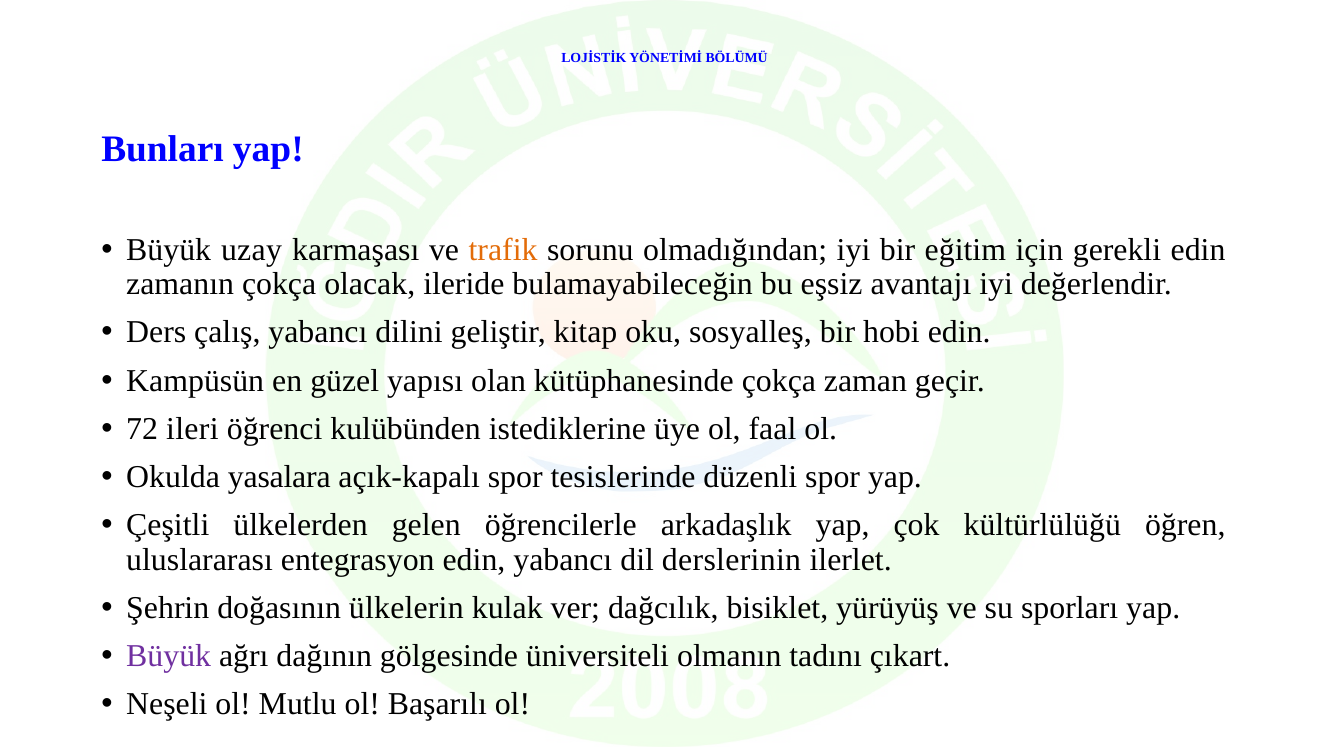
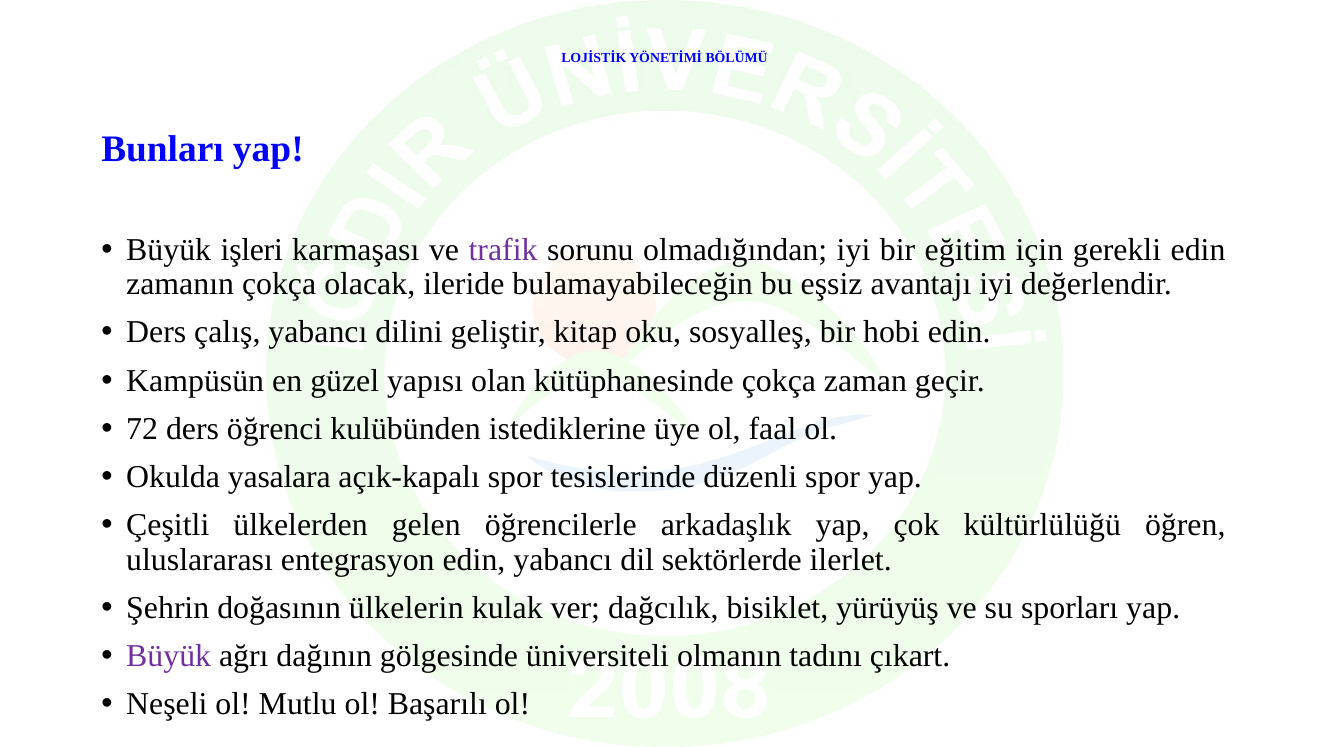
uzay: uzay -> işleri
trafik colour: orange -> purple
72 ileri: ileri -> ders
derslerinin: derslerinin -> sektörlerde
